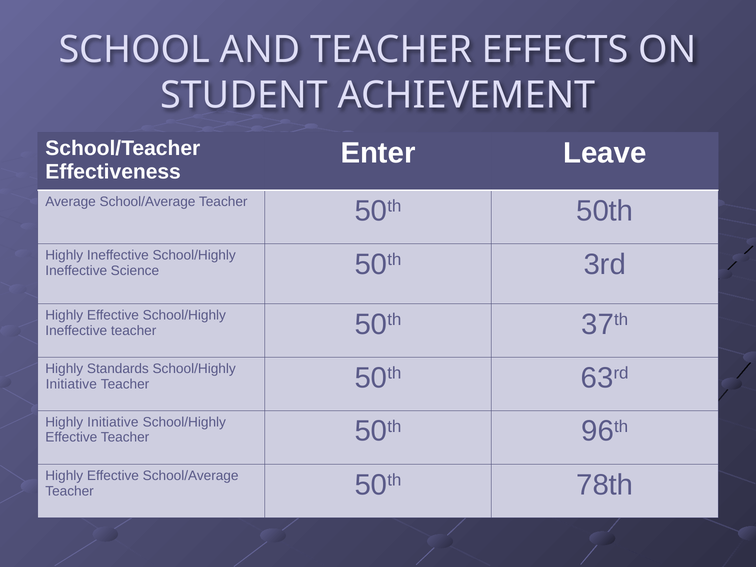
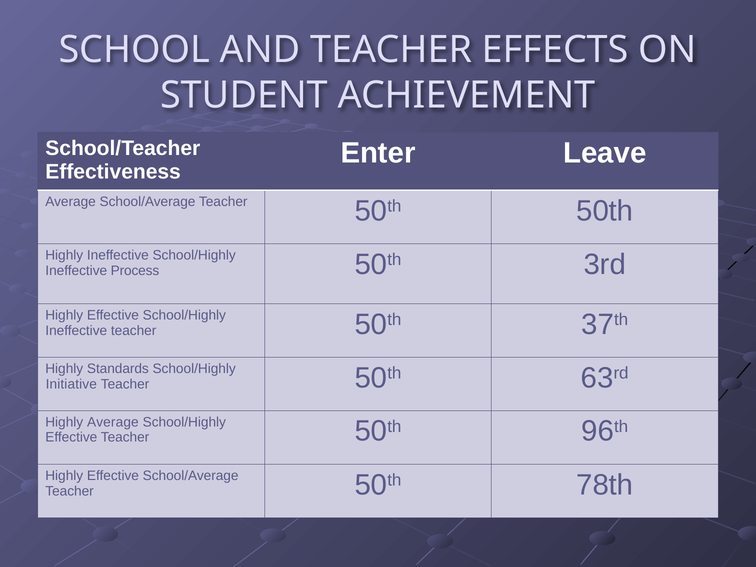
Science: Science -> Process
Highly Initiative: Initiative -> Average
